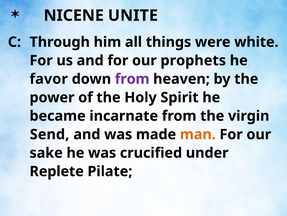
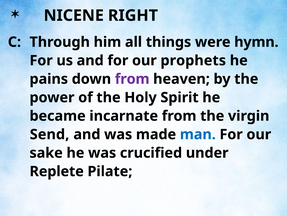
UNITE: UNITE -> RIGHT
white: white -> hymn
favor: favor -> pains
man colour: orange -> blue
